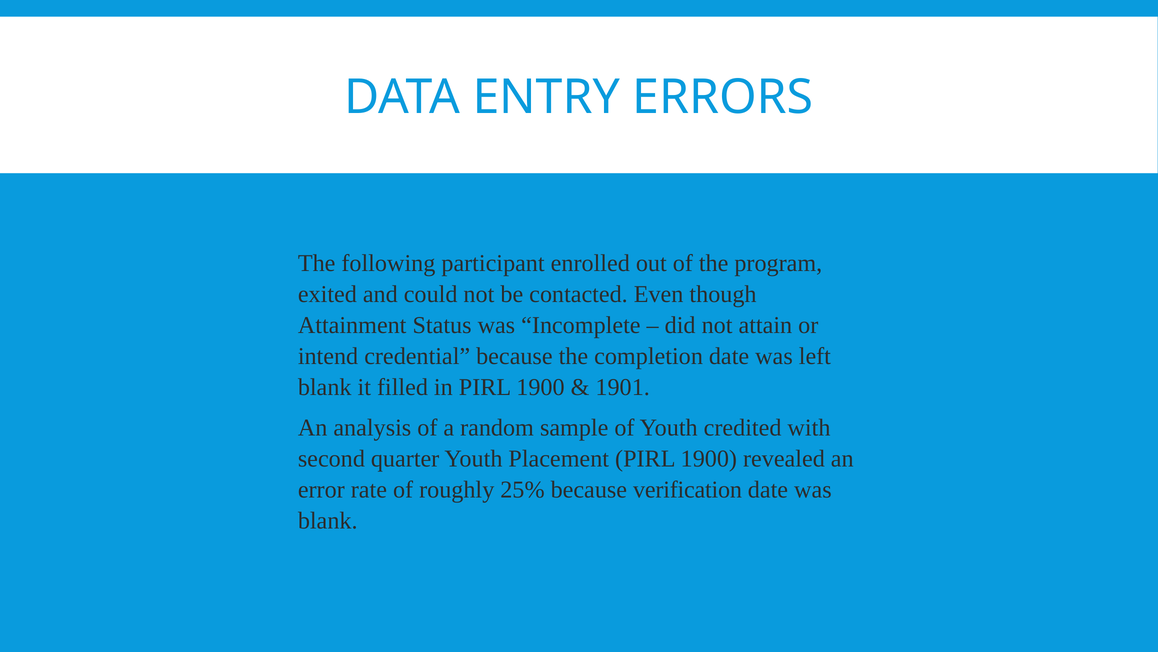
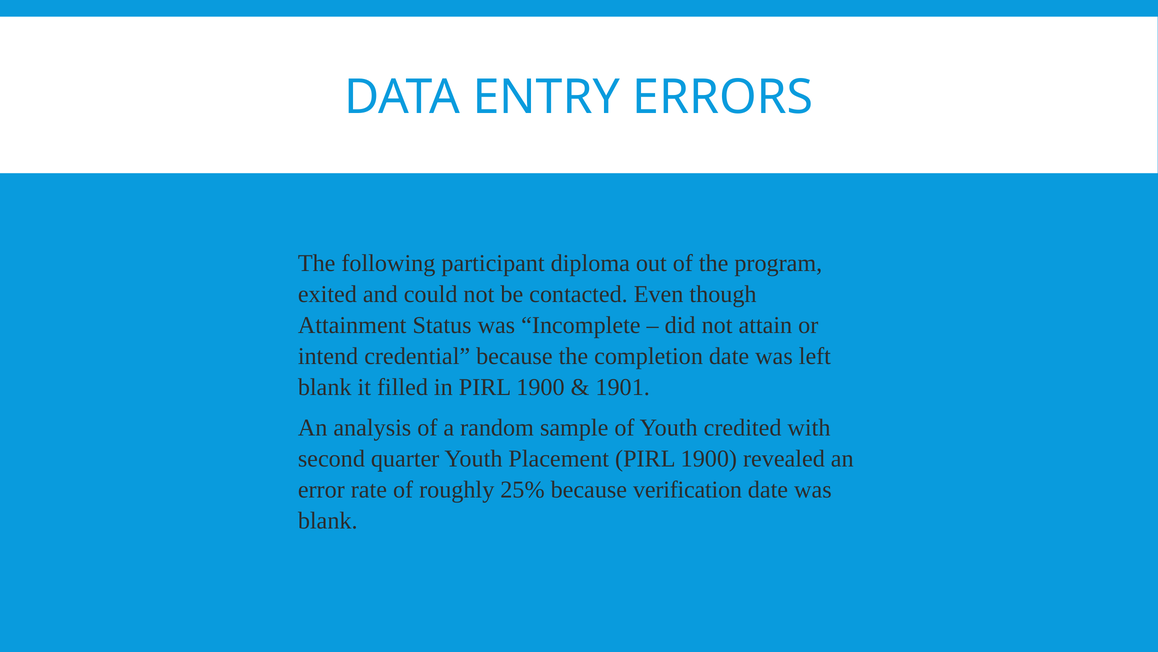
enrolled: enrolled -> diploma
